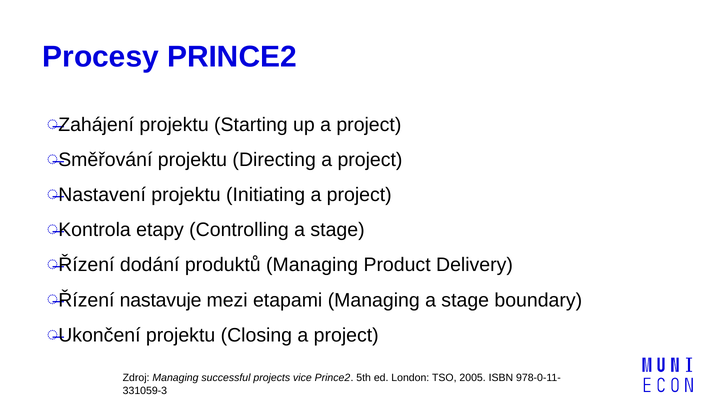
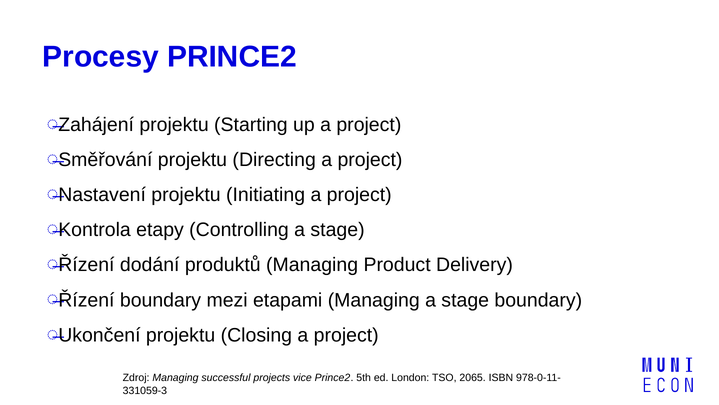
Řízení nastavuje: nastavuje -> boundary
2005: 2005 -> 2065
